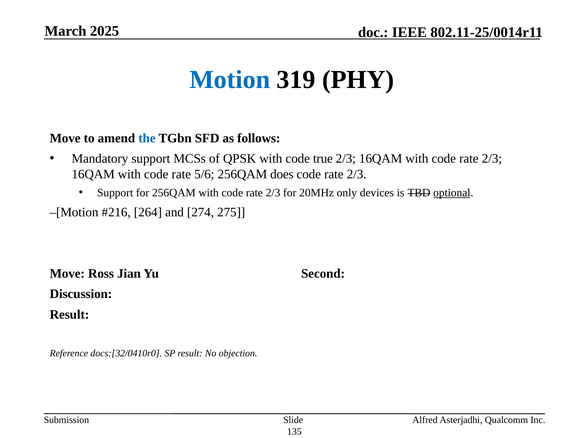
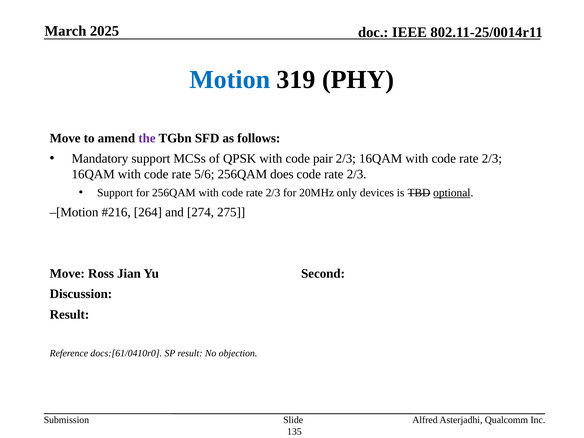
the colour: blue -> purple
true: true -> pair
docs:[32/0410r0: docs:[32/0410r0 -> docs:[61/0410r0
